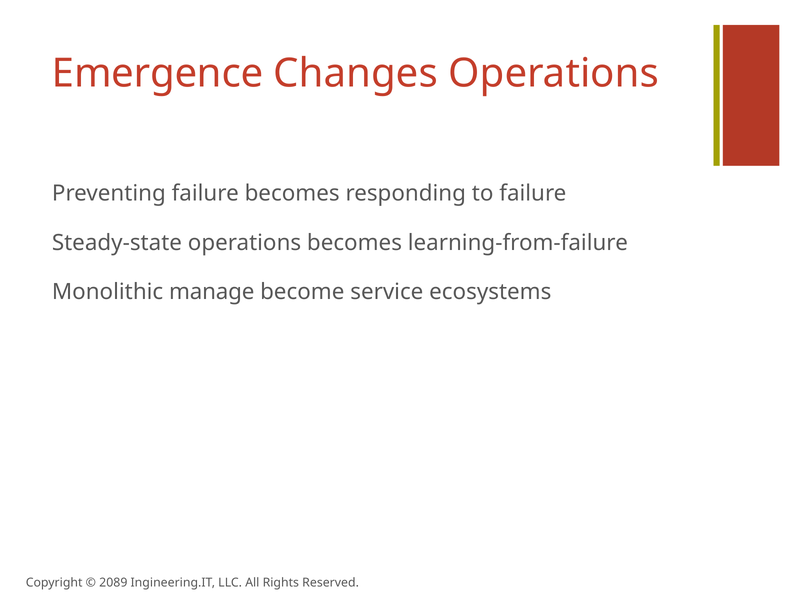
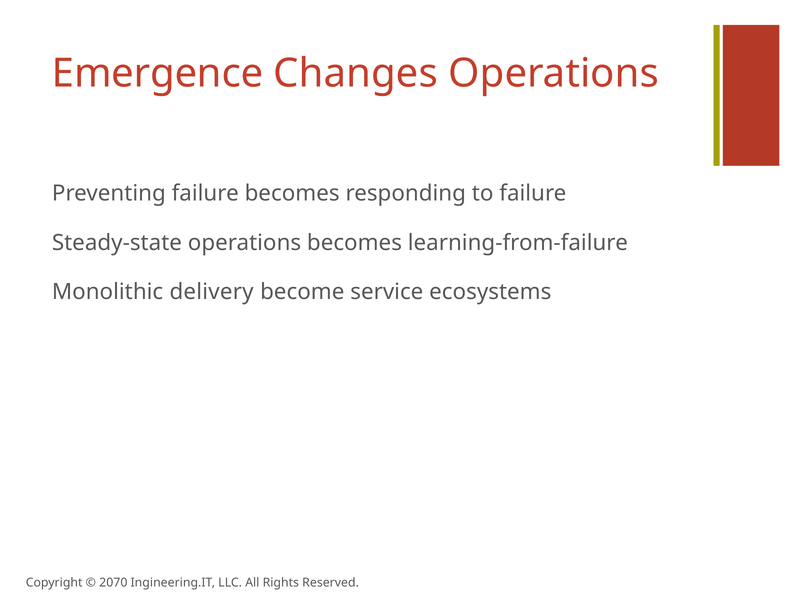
manage: manage -> delivery
2089: 2089 -> 2070
